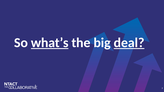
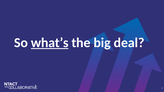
deal underline: present -> none
